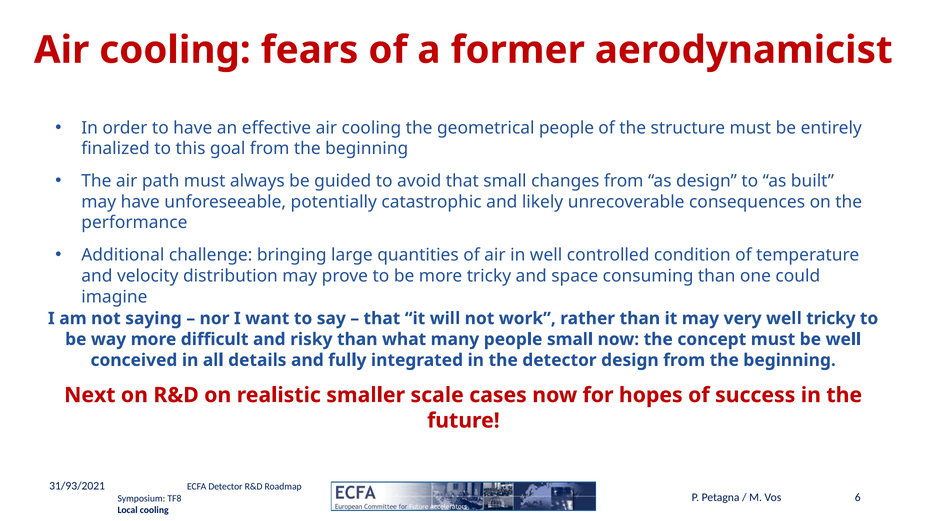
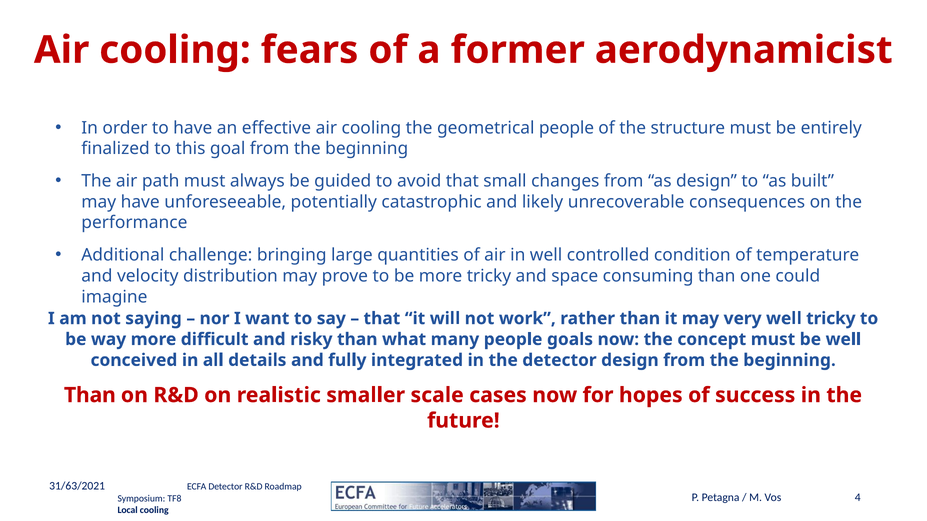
people small: small -> goals
Next at (90, 395): Next -> Than
31/93/2021: 31/93/2021 -> 31/63/2021
6: 6 -> 4
